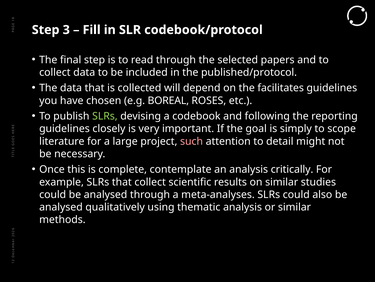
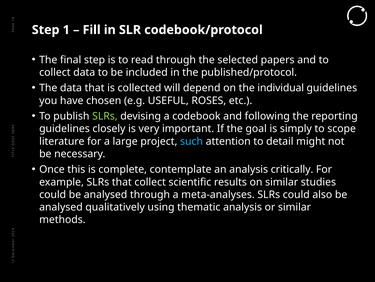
Step 3: 3 -> 1
facilitates: facilitates -> individual
BOREAL: BOREAL -> USEFUL
such colour: pink -> light blue
